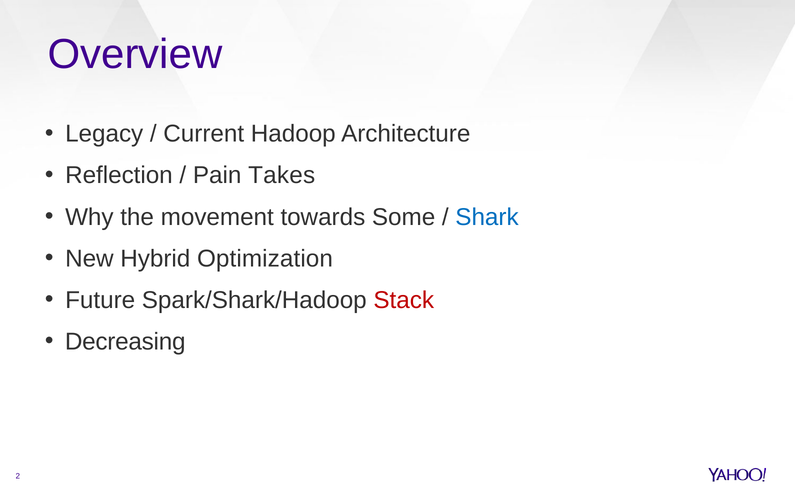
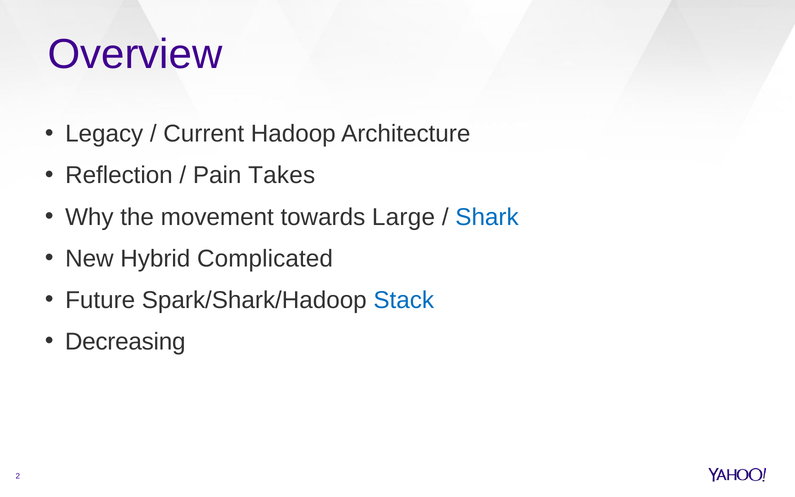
Some: Some -> Large
Optimization: Optimization -> Complicated
Stack colour: red -> blue
